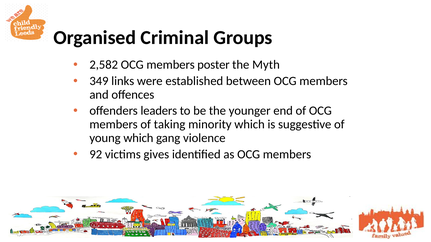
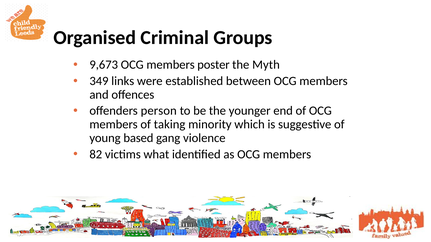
2,582: 2,582 -> 9,673
leaders: leaders -> person
young which: which -> based
92: 92 -> 82
gives: gives -> what
